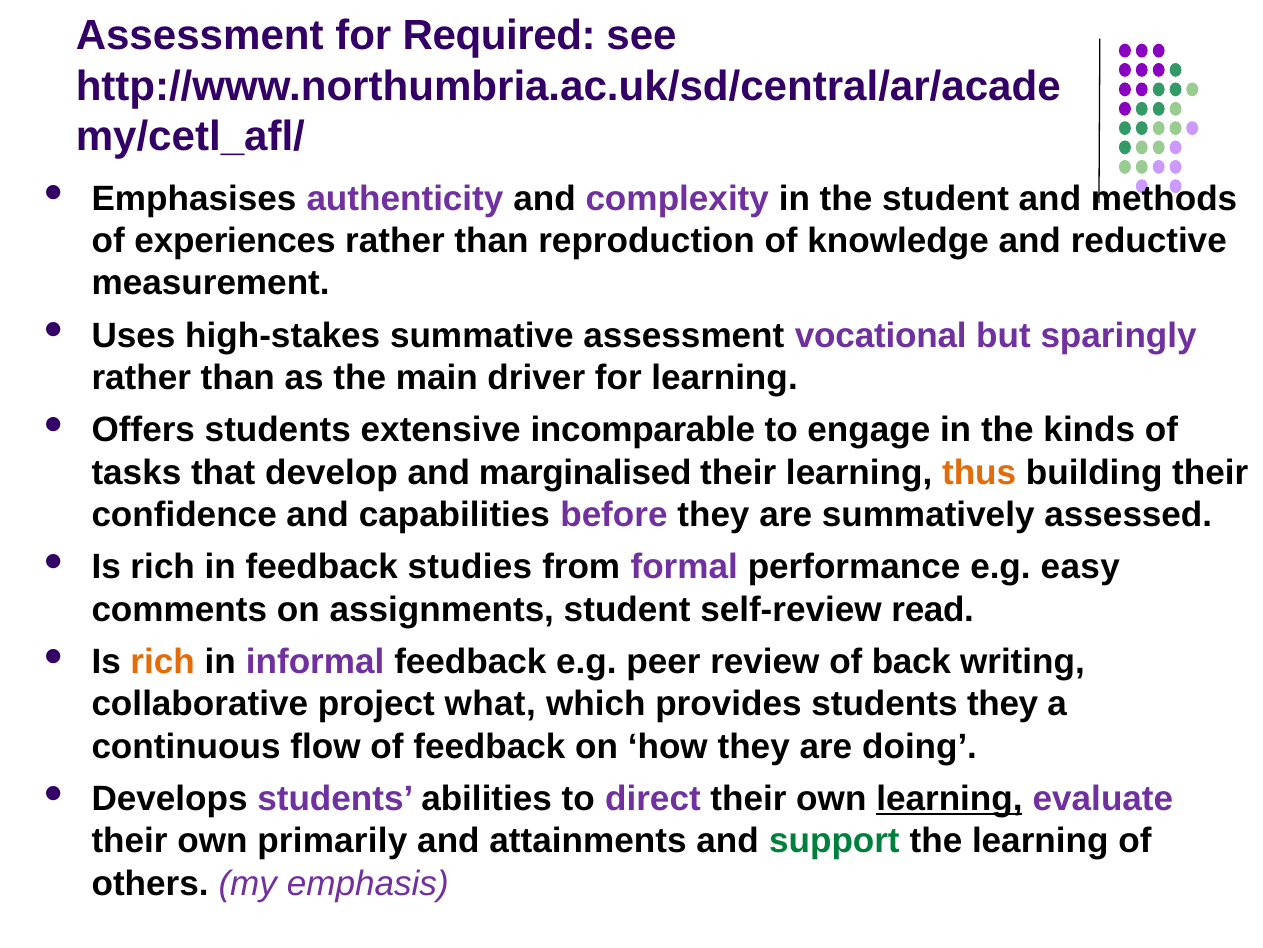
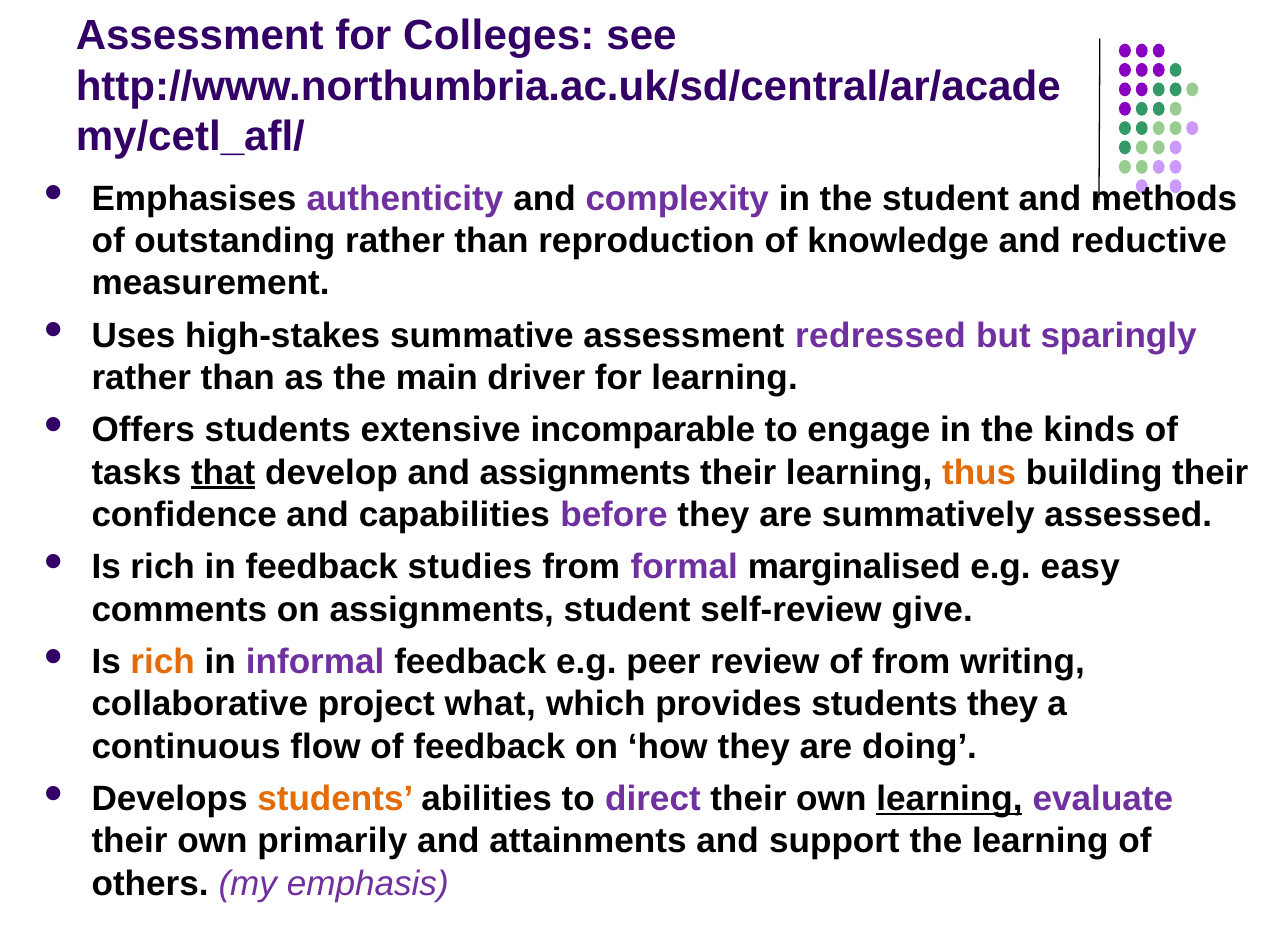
Required: Required -> Colleges
experiences: experiences -> outstanding
vocational: vocational -> redressed
that underline: none -> present
and marginalised: marginalised -> assignments
performance: performance -> marginalised
read: read -> give
of back: back -> from
students at (335, 798) colour: purple -> orange
support colour: green -> black
